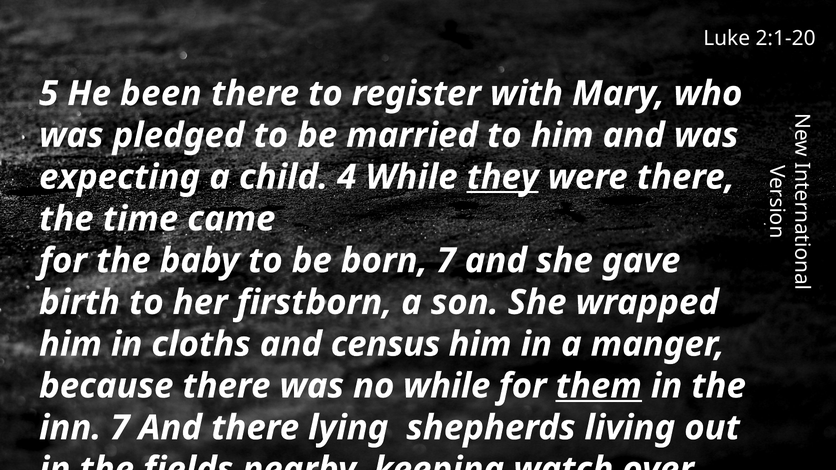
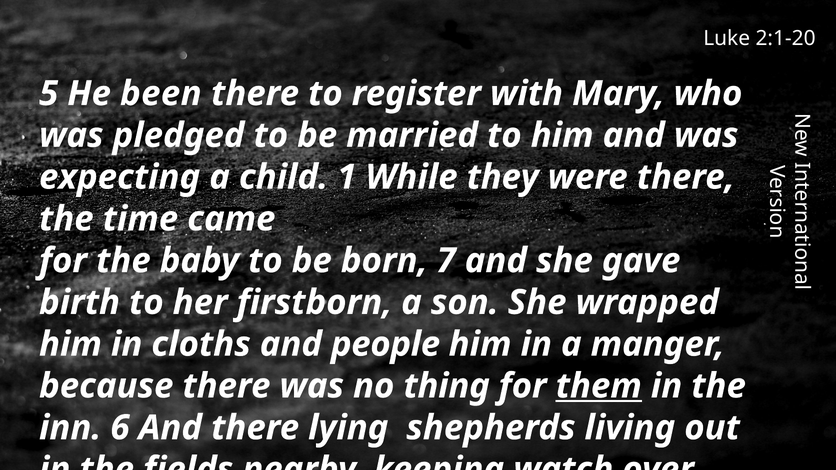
4: 4 -> 1
they underline: present -> none
census: census -> people
no while: while -> thing
inn 7: 7 -> 6
